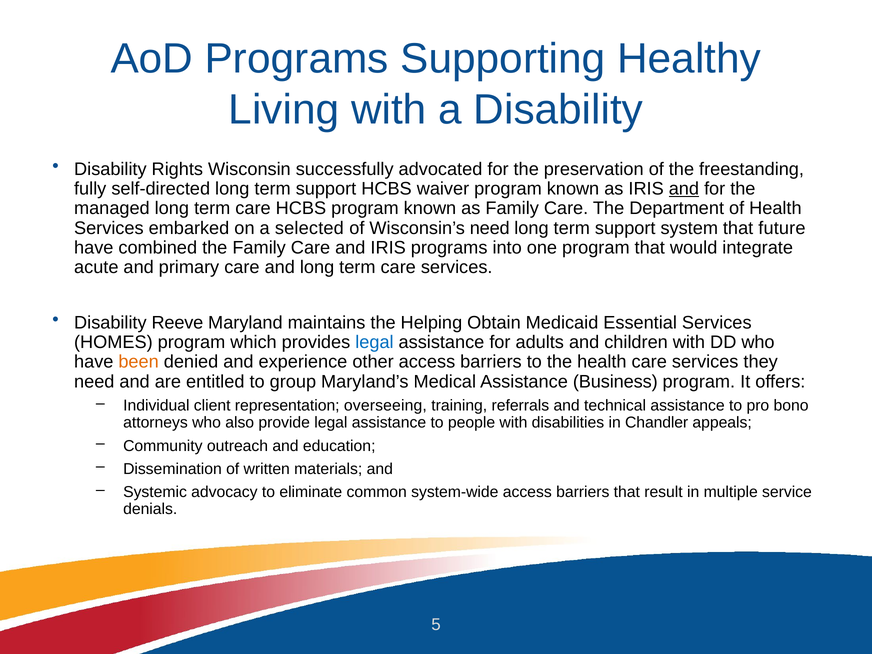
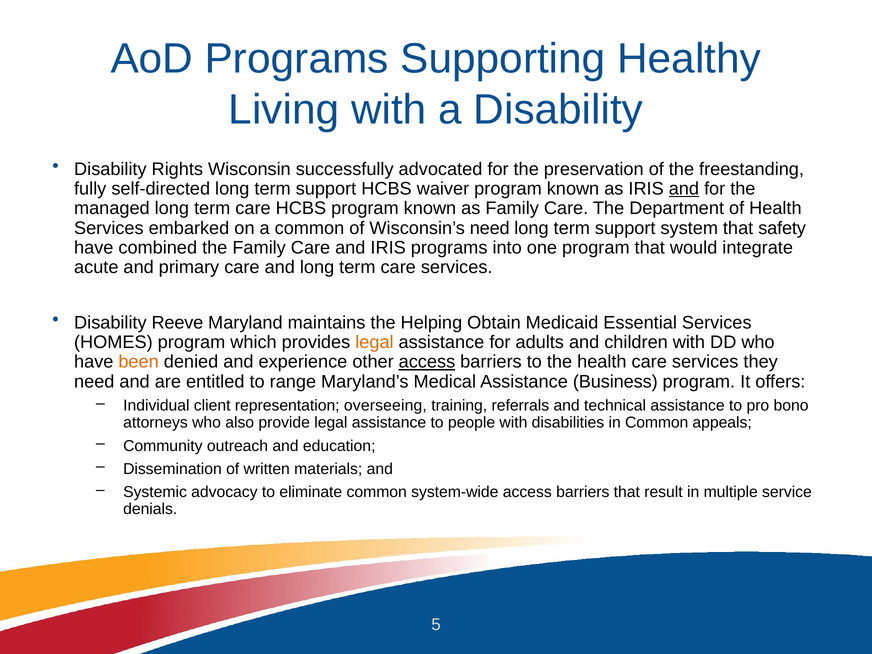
a selected: selected -> common
future: future -> safety
legal at (374, 342) colour: blue -> orange
access at (427, 362) underline: none -> present
group: group -> range
in Chandler: Chandler -> Common
